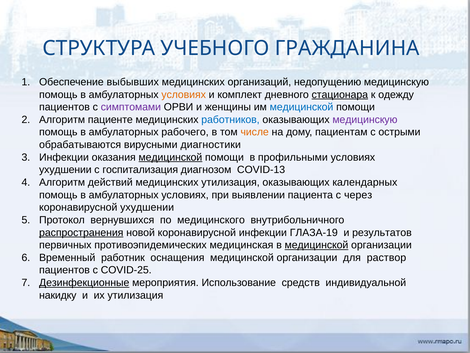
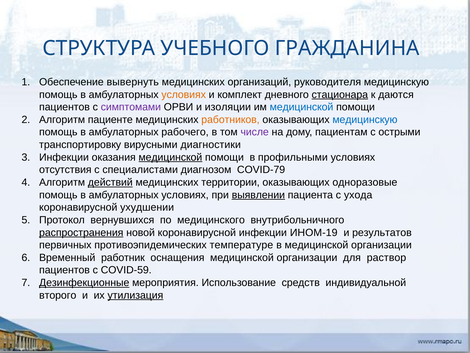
выбывших: выбывших -> вывернуть
недопущению: недопущению -> руководителя
одежду: одежду -> даются
женщины: женщины -> изоляции
работников colour: blue -> orange
медицинскую at (365, 119) colour: purple -> blue
числе colour: orange -> purple
обрабатываются: обрабатываются -> транспортировку
ухудшении at (65, 170): ухудшении -> отсутствия
госпитализация: госпитализация -> специалистами
COVID-13: COVID-13 -> COVID-79
действий underline: none -> present
медицинских утилизация: утилизация -> территории
календарных: календарных -> одноразовые
выявлении underline: none -> present
через: через -> ухода
ГЛАЗА-19: ГЛАЗА-19 -> ИНОМ-19
медицинская: медицинская -> температуре
медицинской at (316, 245) underline: present -> none
COVID-25: COVID-25 -> COVID-59
накидку: накидку -> второго
утилизация at (135, 295) underline: none -> present
